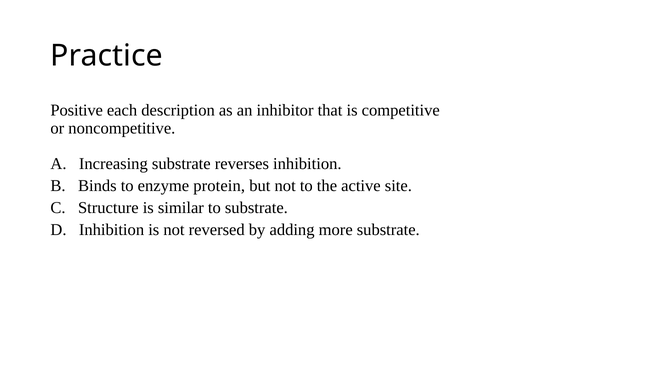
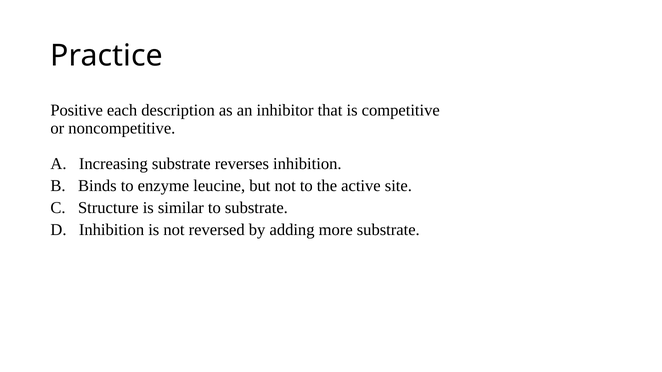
protein: protein -> leucine
